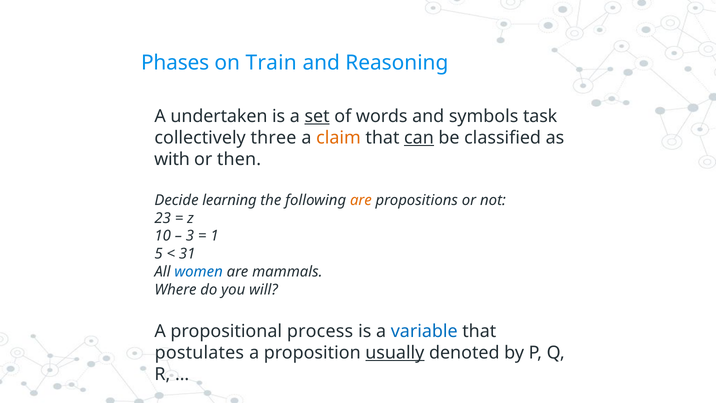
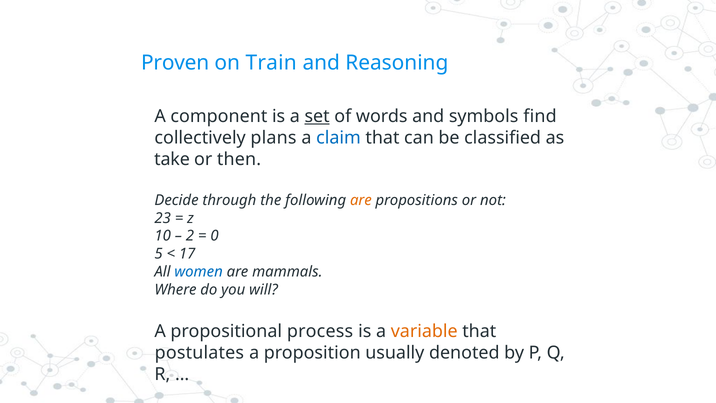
Phases: Phases -> Proven
undertaken: undertaken -> component
task: task -> find
three: three -> plans
claim colour: orange -> blue
can underline: present -> none
with: with -> take
learning: learning -> through
3: 3 -> 2
1: 1 -> 0
31: 31 -> 17
variable colour: blue -> orange
usually underline: present -> none
